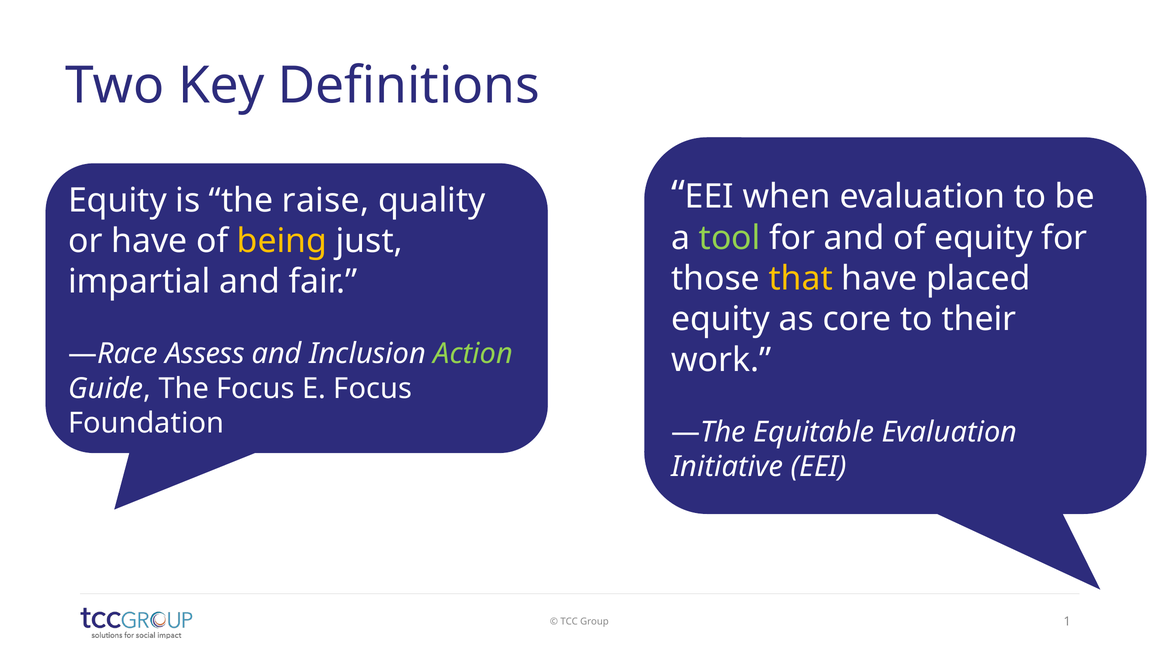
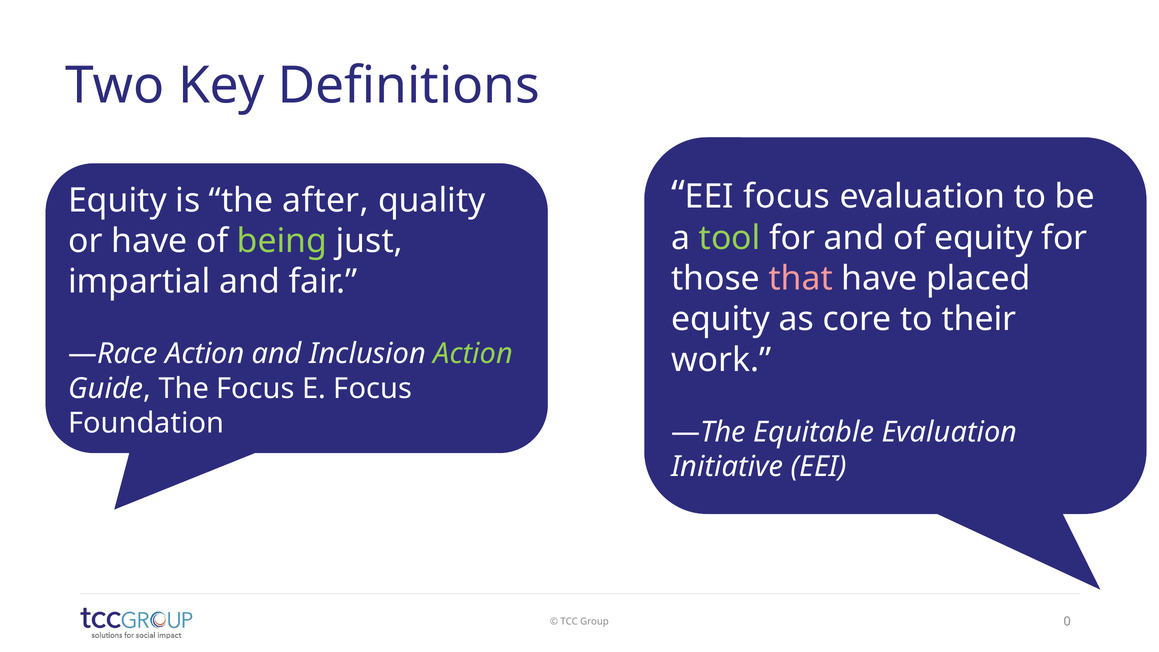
EEI when: when -> focus
raise: raise -> after
being colour: yellow -> light green
that colour: yellow -> pink
―Race Assess: Assess -> Action
1: 1 -> 0
